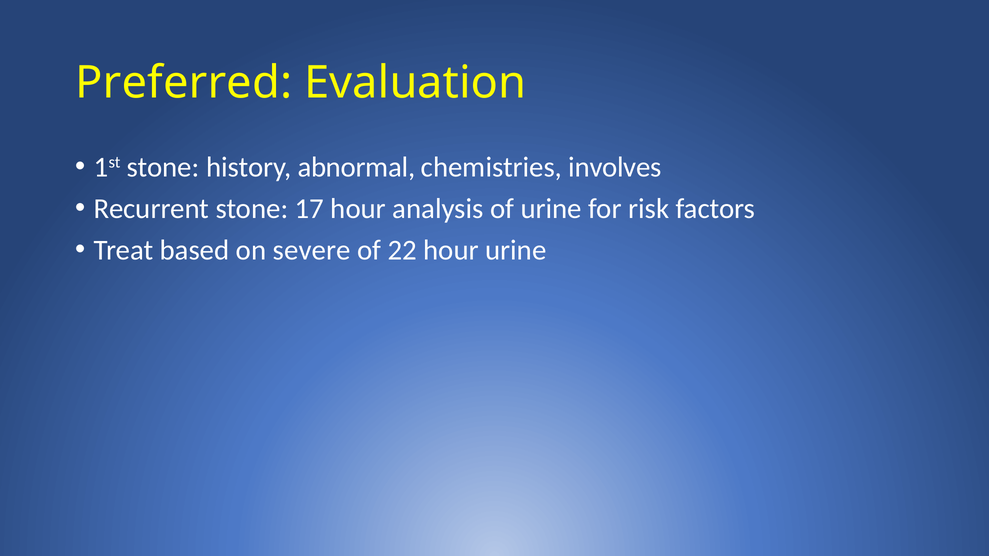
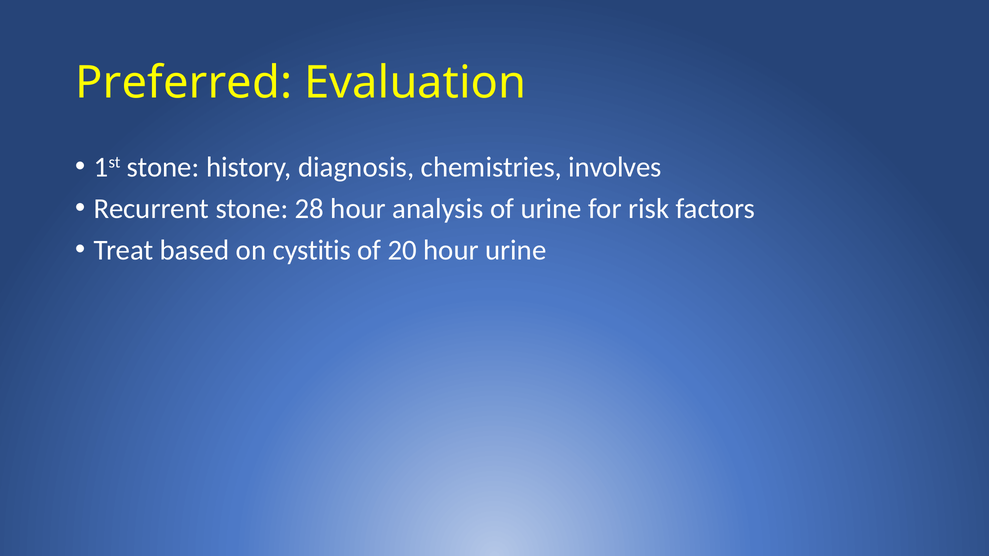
abnormal: abnormal -> diagnosis
17: 17 -> 28
severe: severe -> cystitis
22: 22 -> 20
